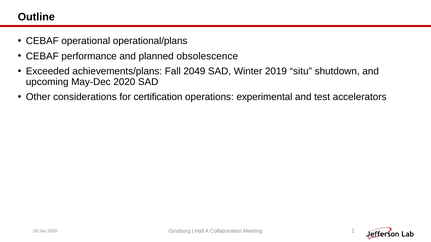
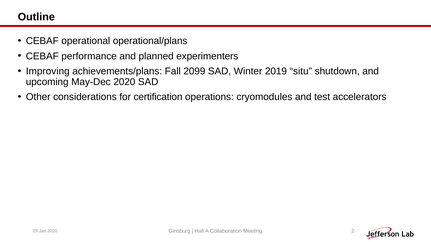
obsolescence: obsolescence -> experimenters
Exceeded: Exceeded -> Improving
2049: 2049 -> 2099
experimental: experimental -> cryomodules
